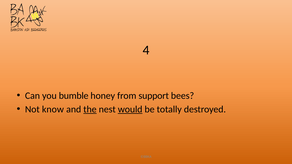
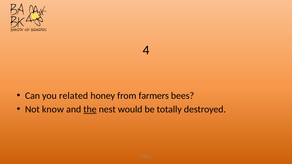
bumble: bumble -> related
support: support -> farmers
would underline: present -> none
